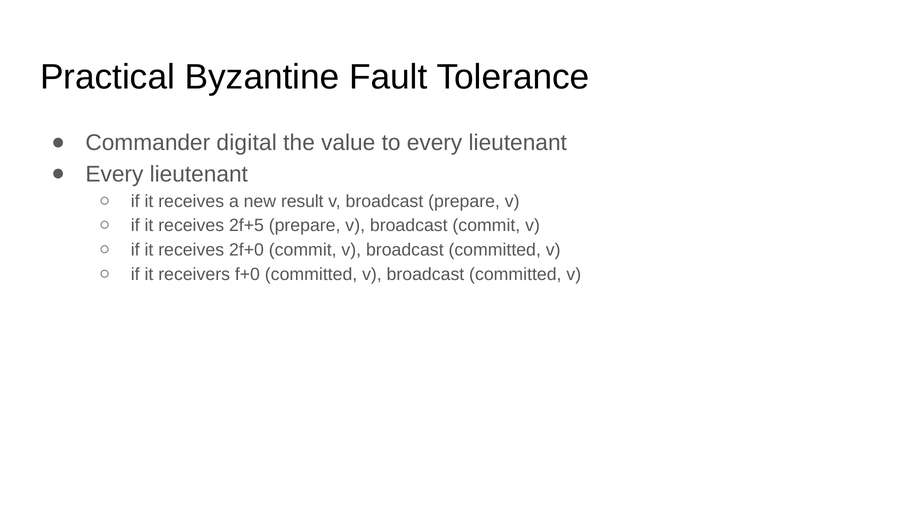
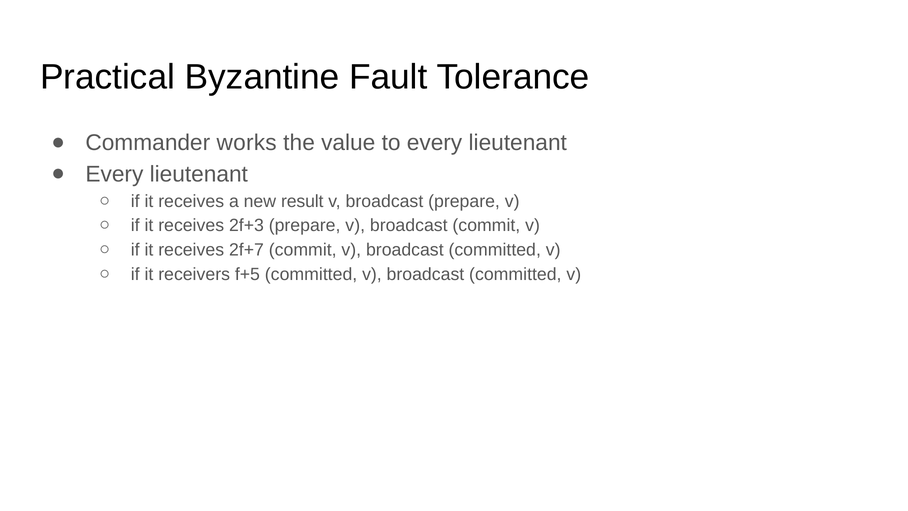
digital: digital -> works
2f+5: 2f+5 -> 2f+3
2f+0: 2f+0 -> 2f+7
f+0: f+0 -> f+5
